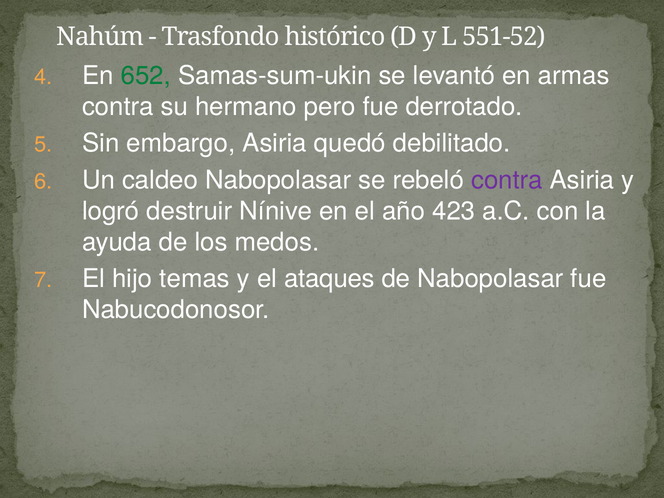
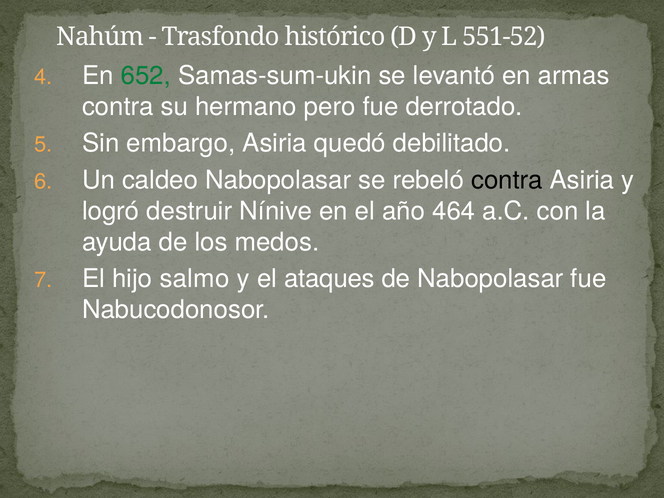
contra at (507, 180) colour: purple -> black
423: 423 -> 464
temas: temas -> salmo
